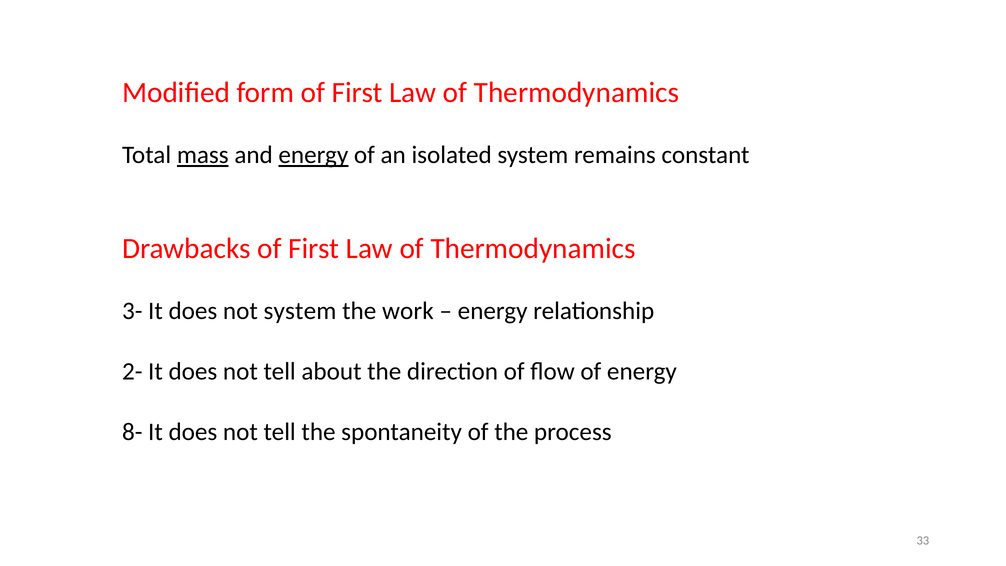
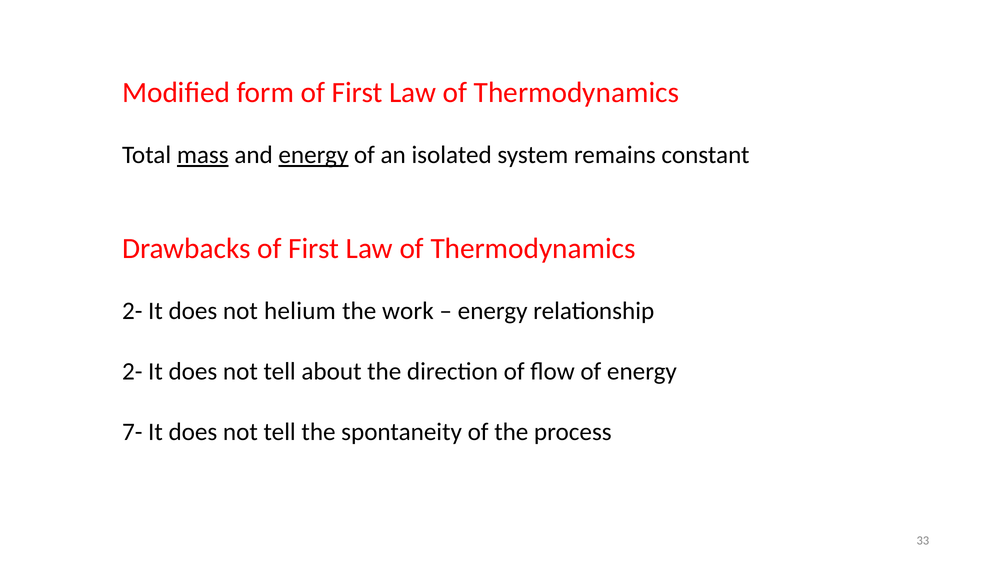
3- at (132, 311): 3- -> 2-
not system: system -> helium
8-: 8- -> 7-
